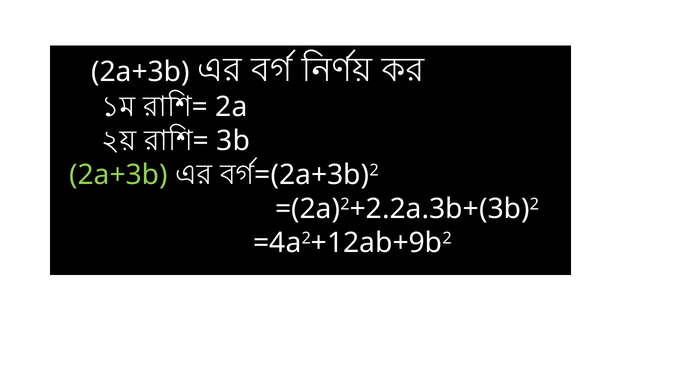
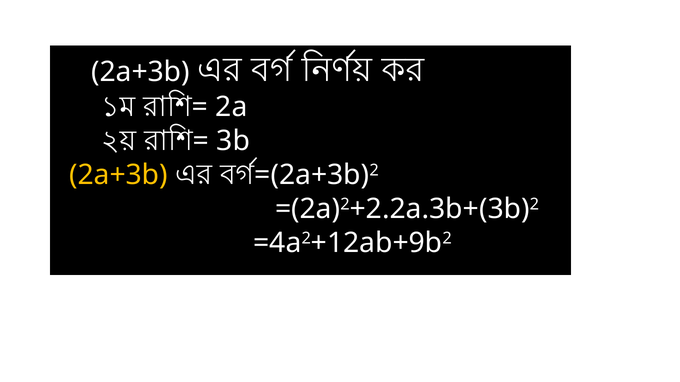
2a+3b at (118, 175) colour: light green -> yellow
